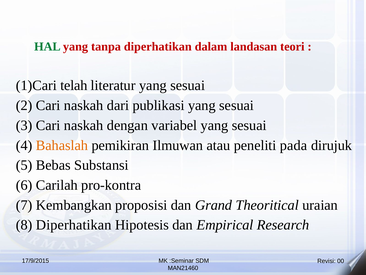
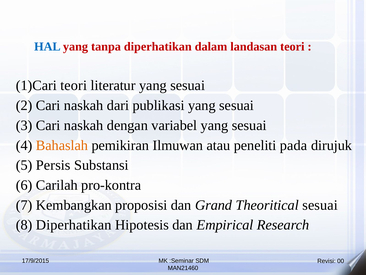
HAL colour: green -> blue
1)Cari telah: telah -> teori
Bebas: Bebas -> Persis
Theoritical uraian: uraian -> sesuai
